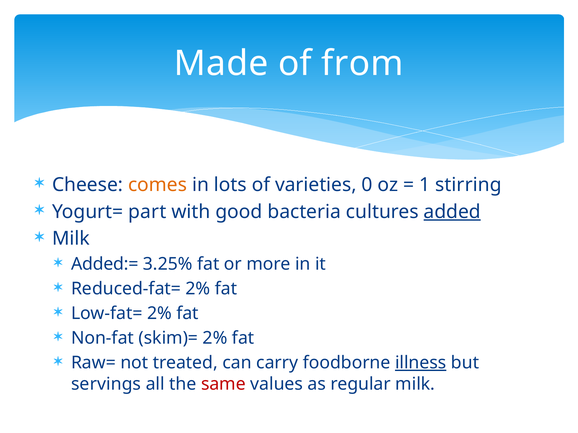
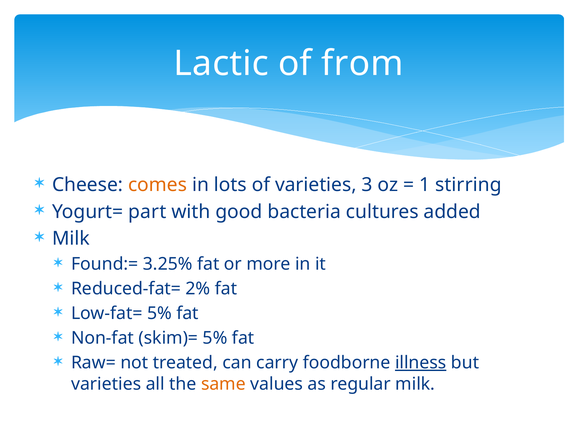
Made: Made -> Lactic
0: 0 -> 3
added underline: present -> none
Added:=: Added:= -> Found:=
Low-fat= 2%: 2% -> 5%
skim)= 2%: 2% -> 5%
servings at (106, 384): servings -> varieties
same colour: red -> orange
